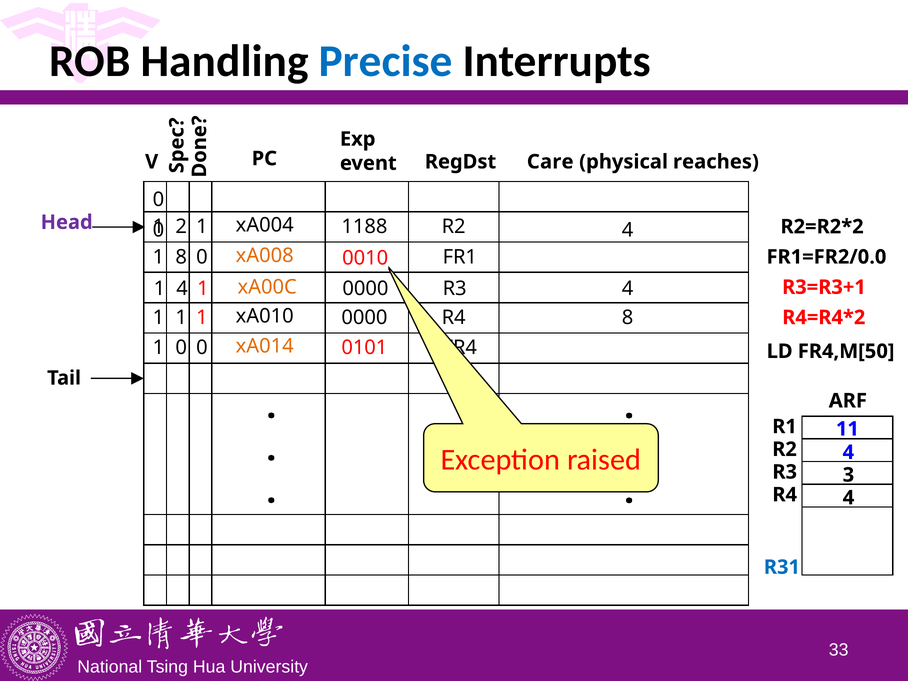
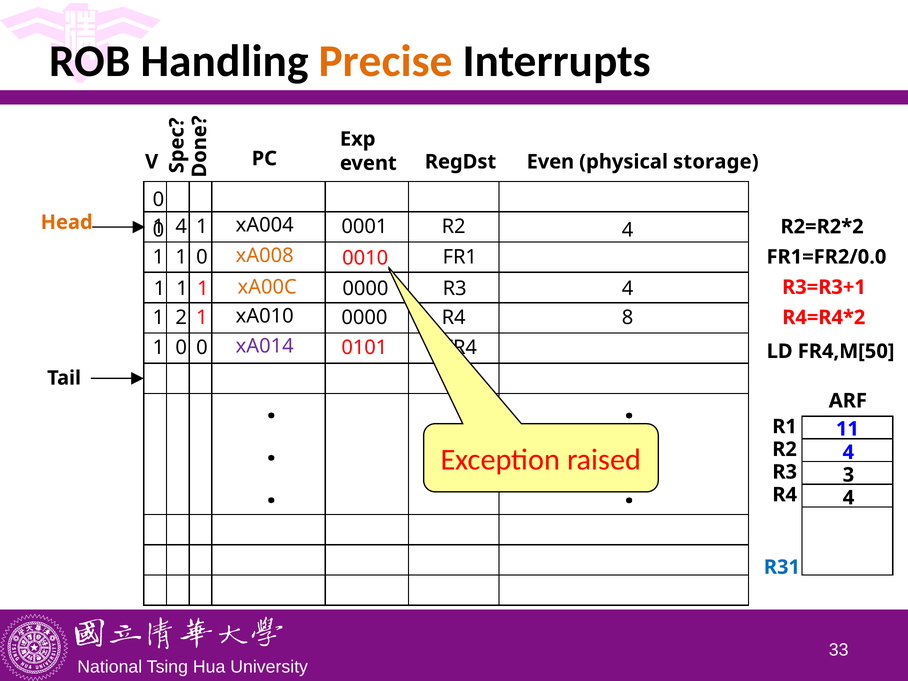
Precise colour: blue -> orange
Care: Care -> Even
reaches: reaches -> storage
Head colour: purple -> orange
2 at (181, 227): 2 -> 4
1188: 1188 -> 0001
8 at (181, 257): 8 -> 1
4 at (182, 289): 4 -> 1
1 at (181, 317): 1 -> 2
xA014 colour: orange -> purple
